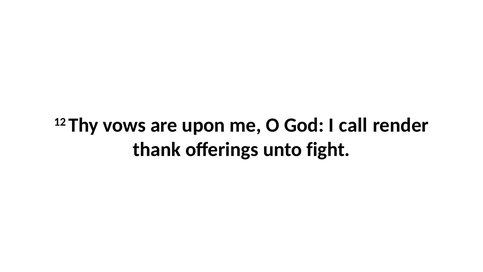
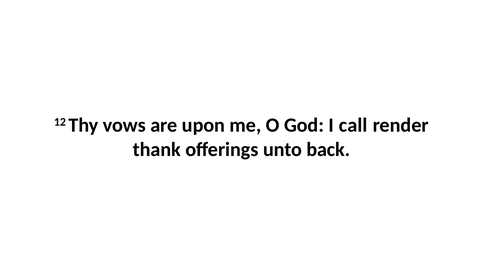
fight: fight -> back
